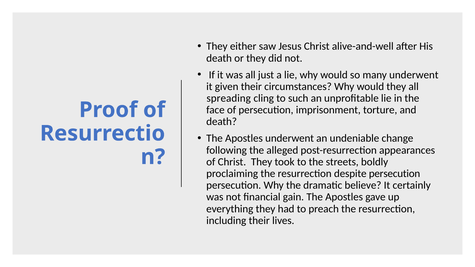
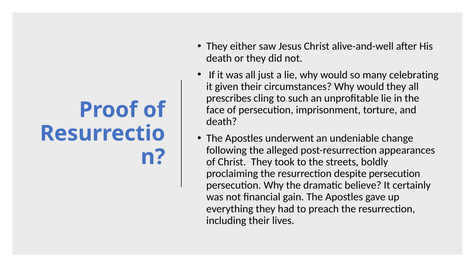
many underwent: underwent -> celebrating
spreading: spreading -> prescribes
